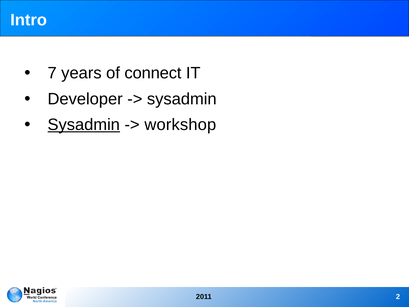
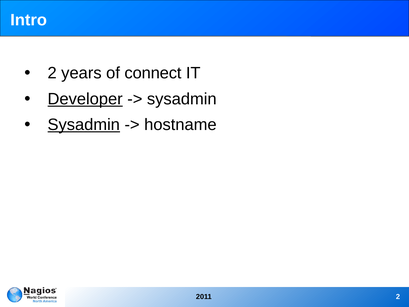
7 at (52, 73): 7 -> 2
Developer underline: none -> present
workshop: workshop -> hostname
